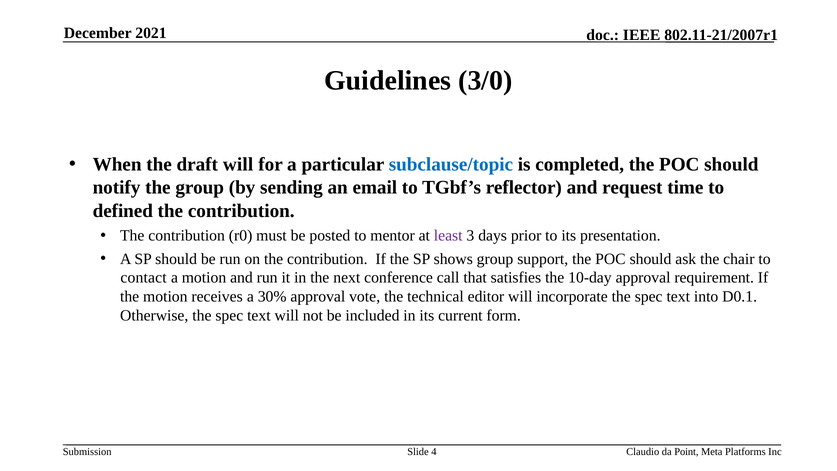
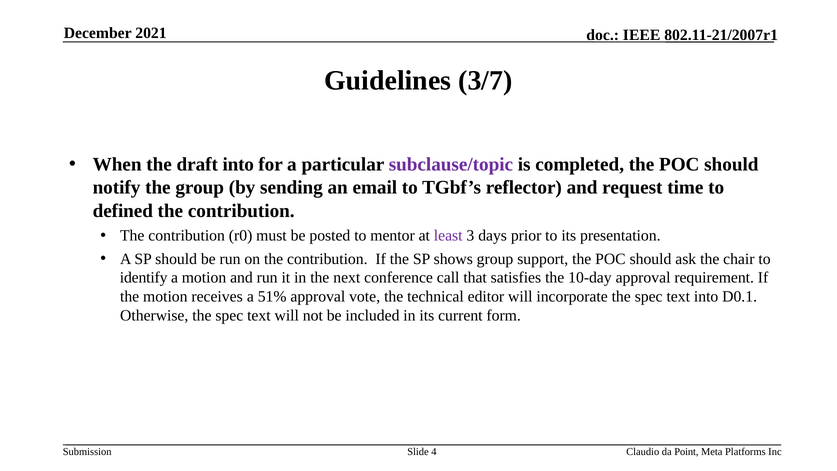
3/0: 3/0 -> 3/7
draft will: will -> into
subclause/topic colour: blue -> purple
contact: contact -> identify
30%: 30% -> 51%
